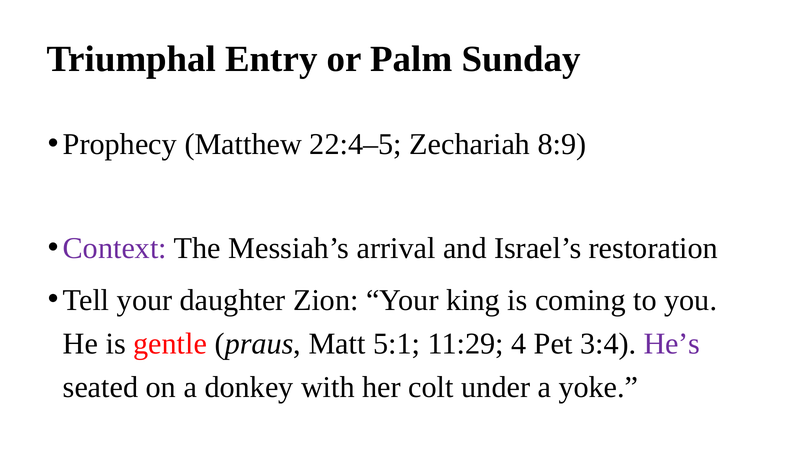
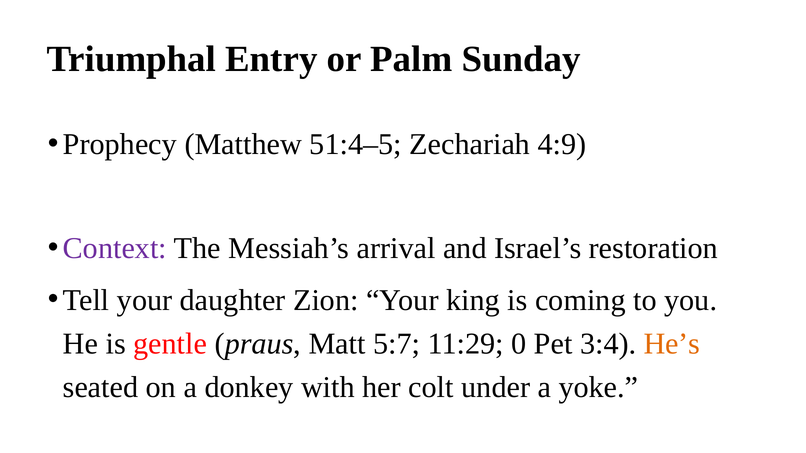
22:4–5: 22:4–5 -> 51:4–5
8:9: 8:9 -> 4:9
5:1: 5:1 -> 5:7
4: 4 -> 0
He’s colour: purple -> orange
